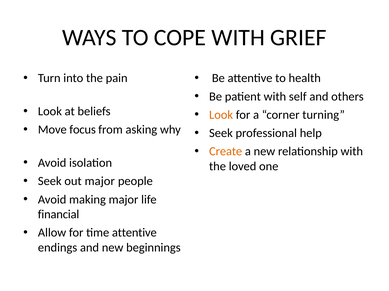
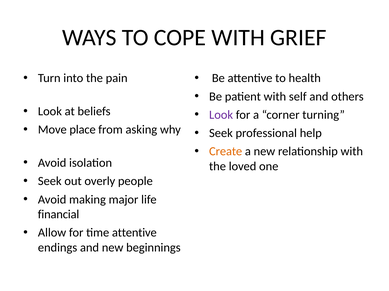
Look at (221, 115) colour: orange -> purple
focus: focus -> place
out major: major -> overly
